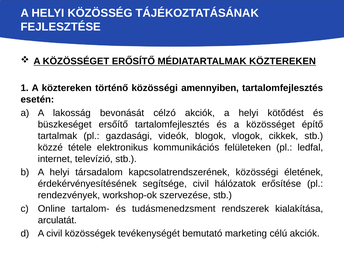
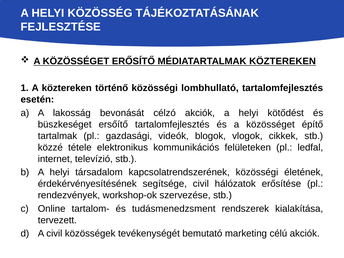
amennyiben: amennyiben -> lombhullató
arculatát: arculatát -> tervezett
